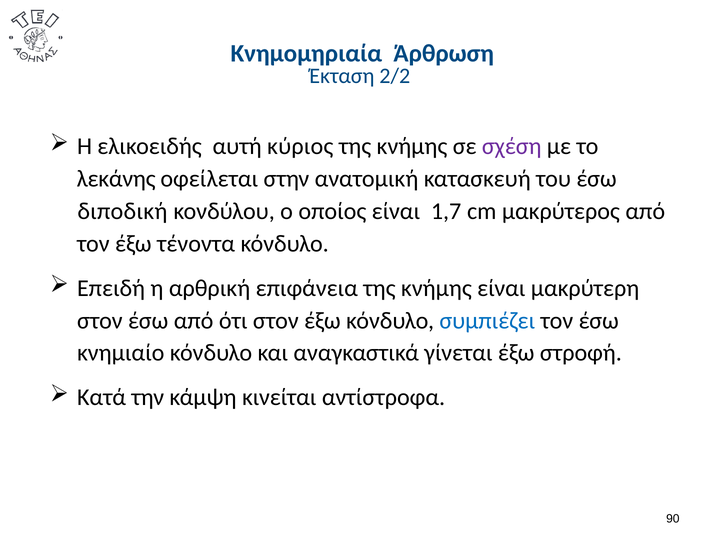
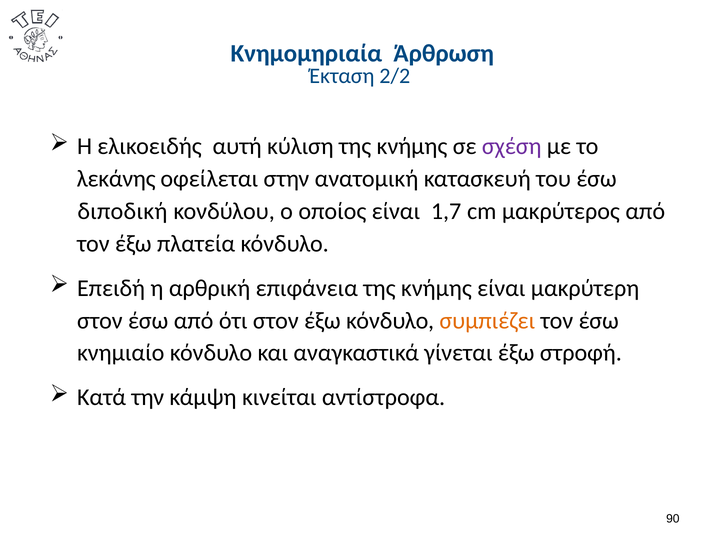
κύριος: κύριος -> κύλιση
τένοντα: τένοντα -> πλατεία
συμπιέζει colour: blue -> orange
